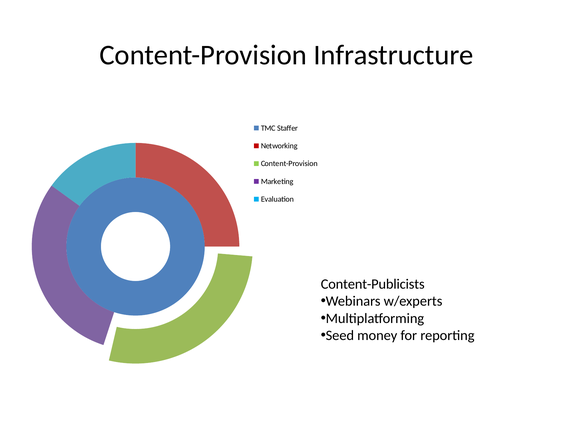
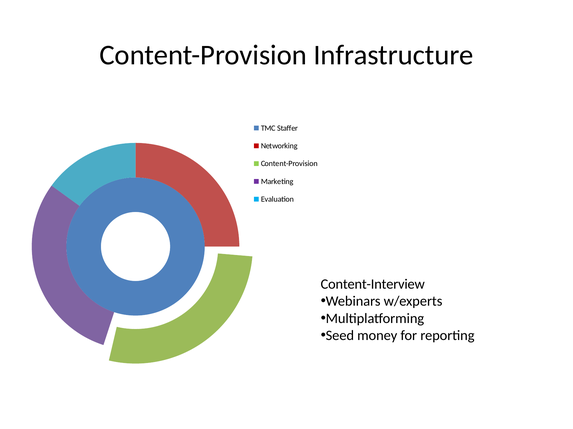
Content-Publicists: Content-Publicists -> Content-Interview
